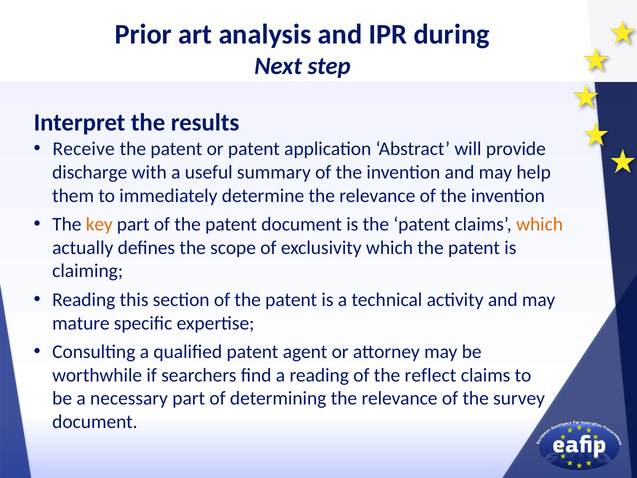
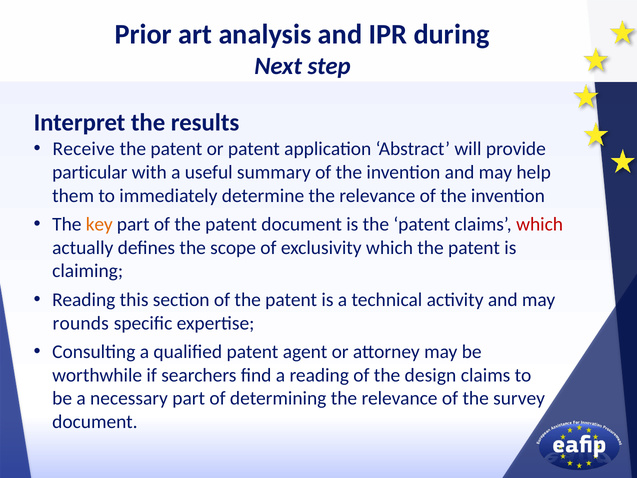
discharge: discharge -> particular
which at (540, 224) colour: orange -> red
mature: mature -> rounds
reflect: reflect -> design
